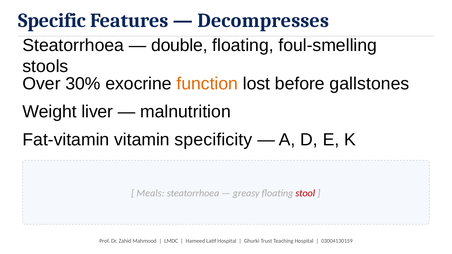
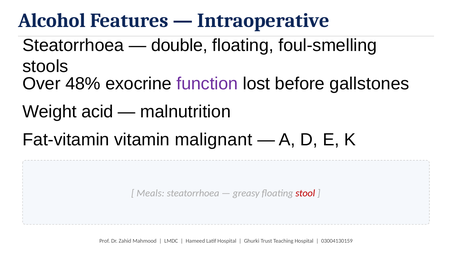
Specific: Specific -> Alcohol
Decompresses: Decompresses -> Intraoperative
30%: 30% -> 48%
function colour: orange -> purple
liver: liver -> acid
specificity: specificity -> malignant
